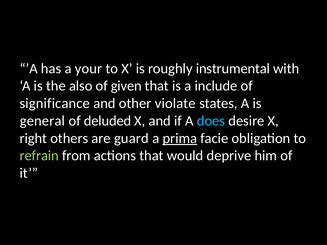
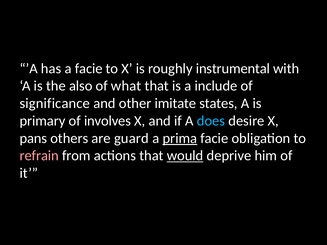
a your: your -> facie
given: given -> what
violate: violate -> imitate
general: general -> primary
deluded: deluded -> involves
right: right -> pans
refrain colour: light green -> pink
would underline: none -> present
